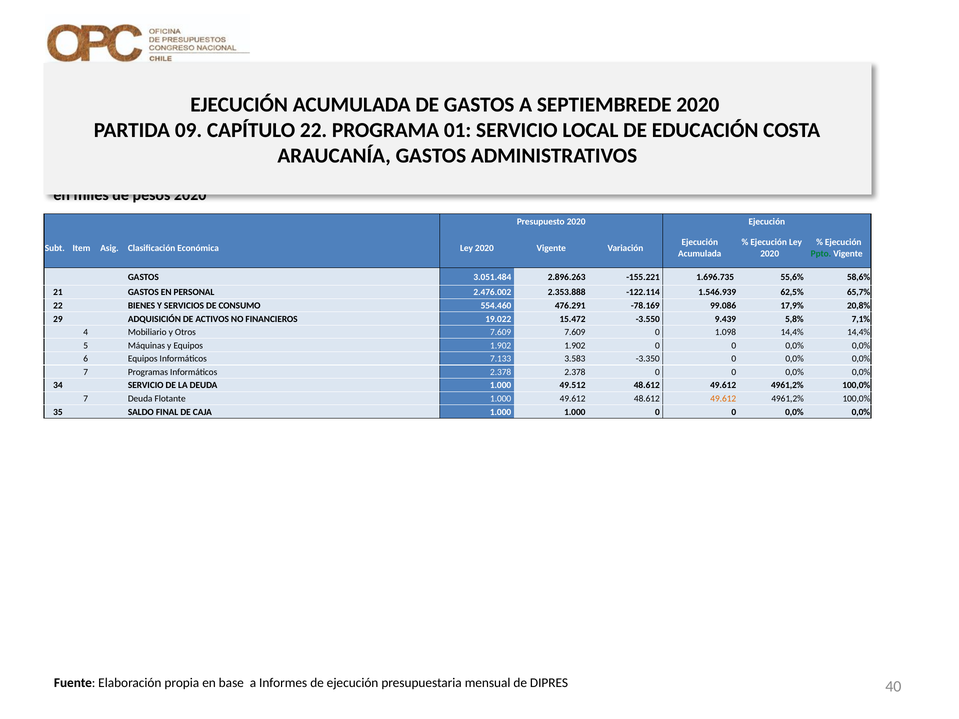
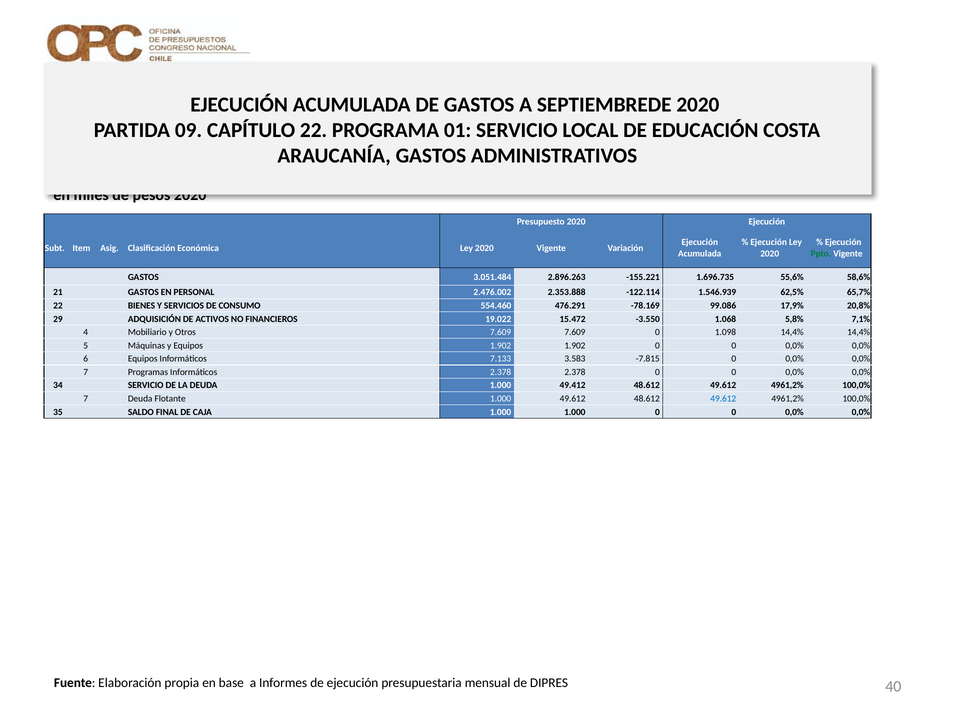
9.439: 9.439 -> 1.068
-3.350: -3.350 -> -7.815
49.512: 49.512 -> 49.412
49.612 at (723, 399) colour: orange -> blue
